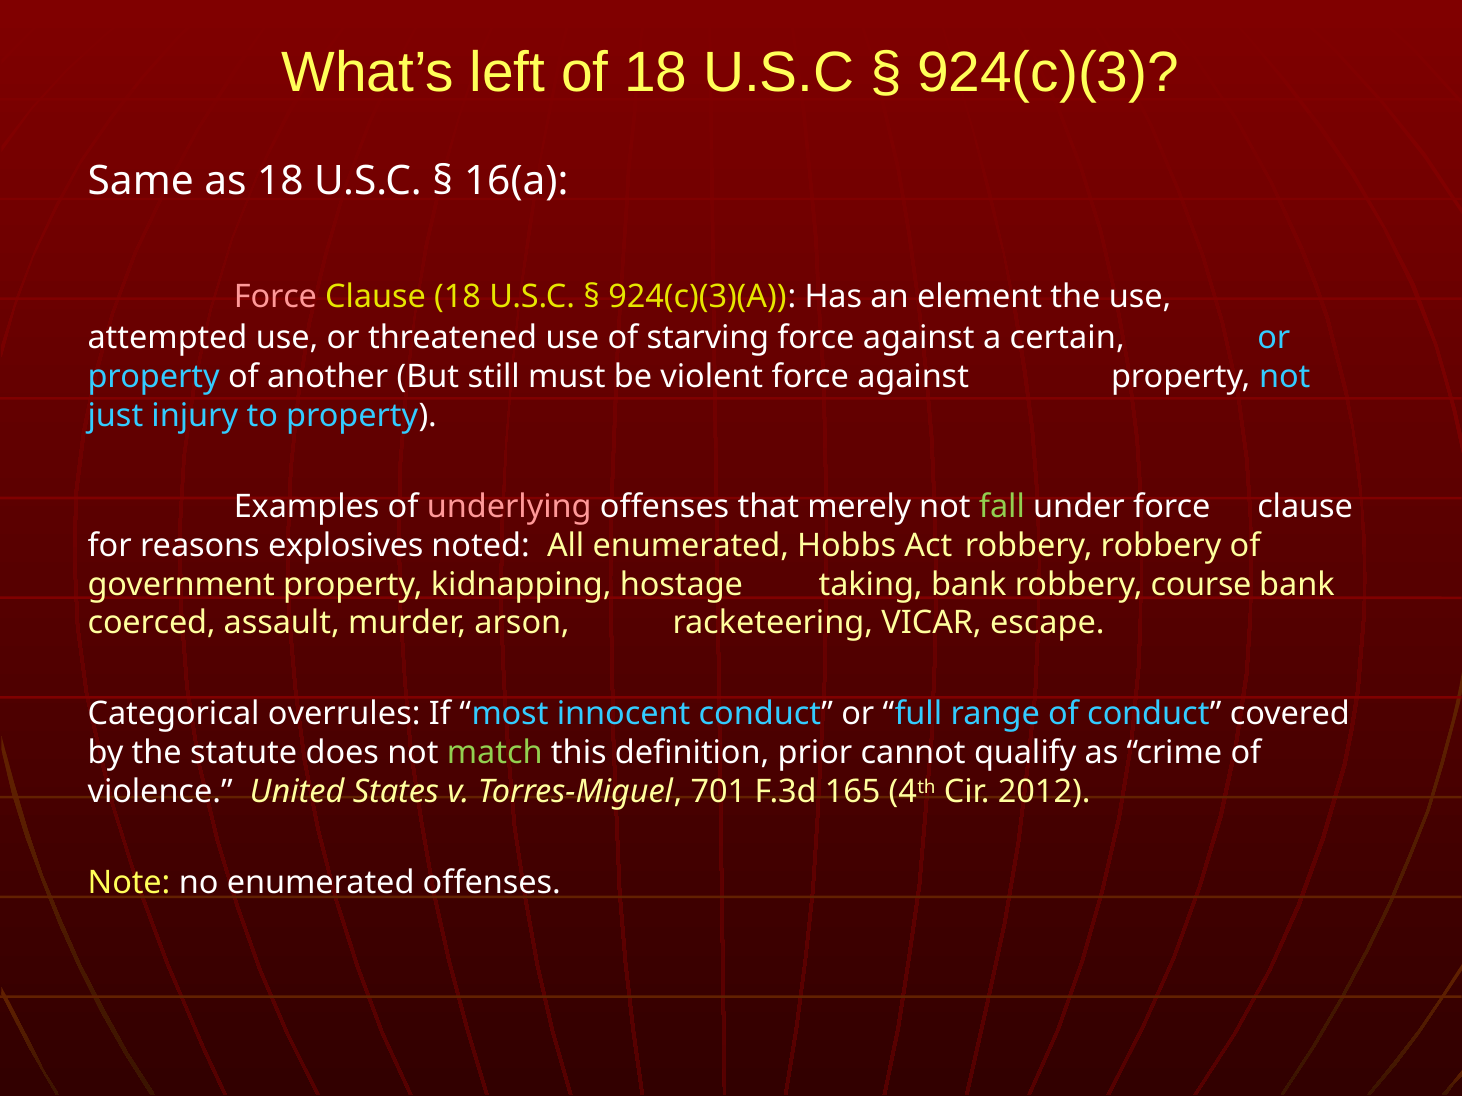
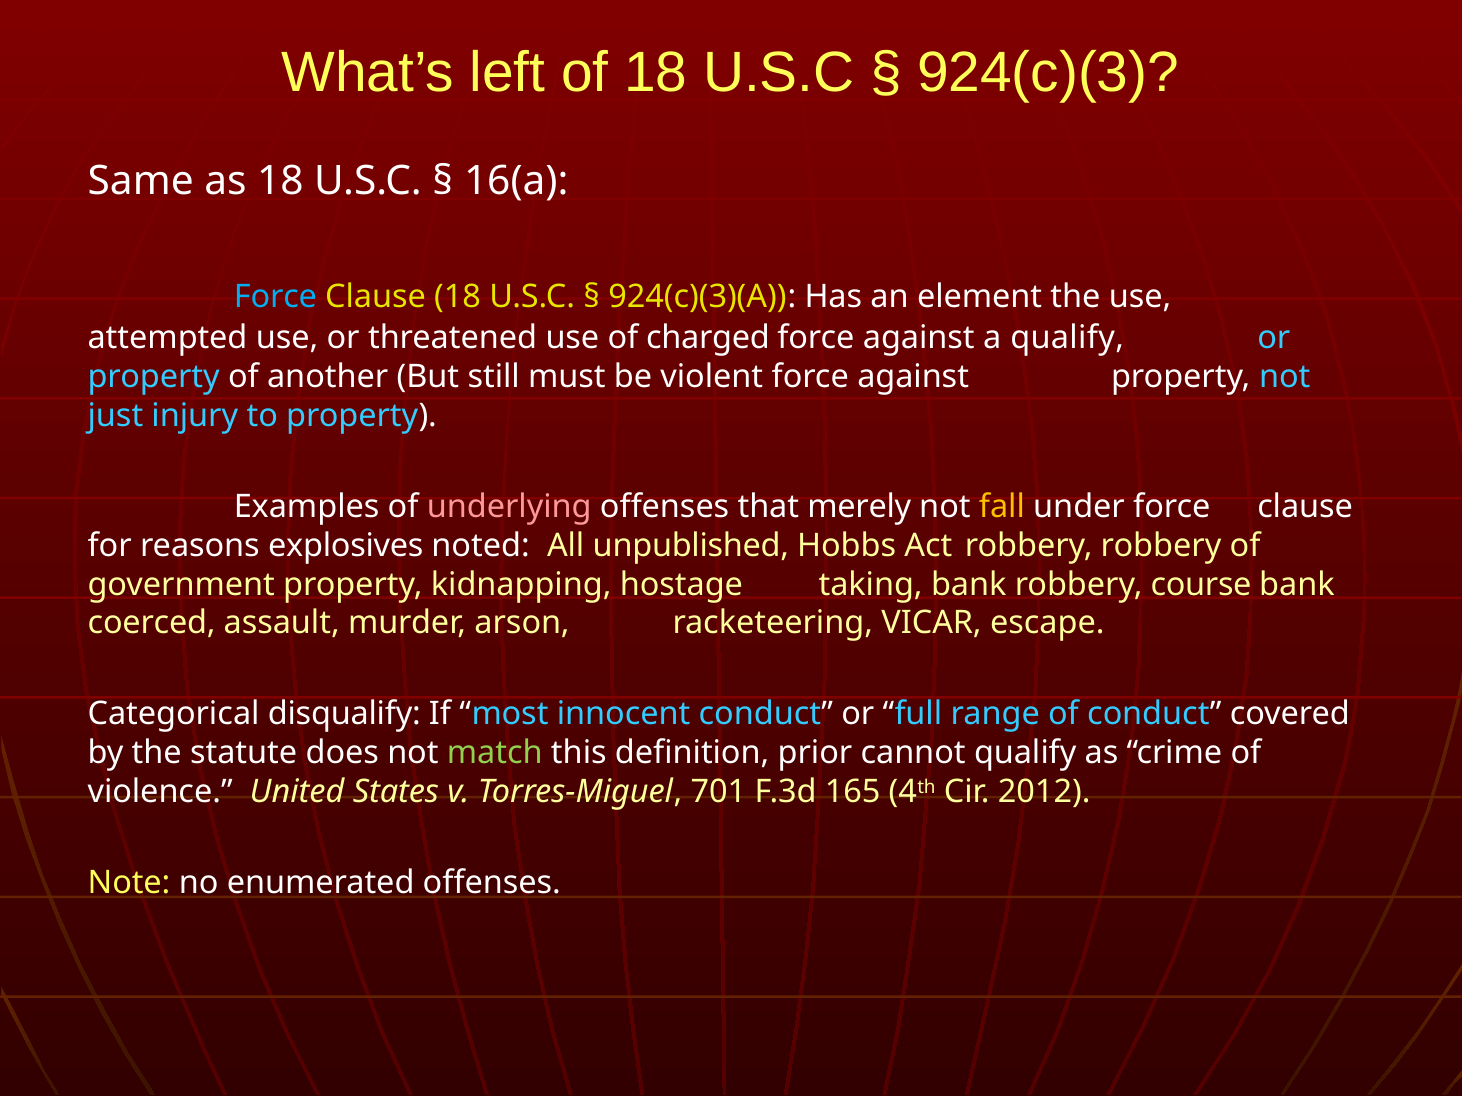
Force at (275, 297) colour: pink -> light blue
starving: starving -> charged
a certain: certain -> qualify
fall colour: light green -> yellow
All enumerated: enumerated -> unpublished
overrules: overrules -> disqualify
